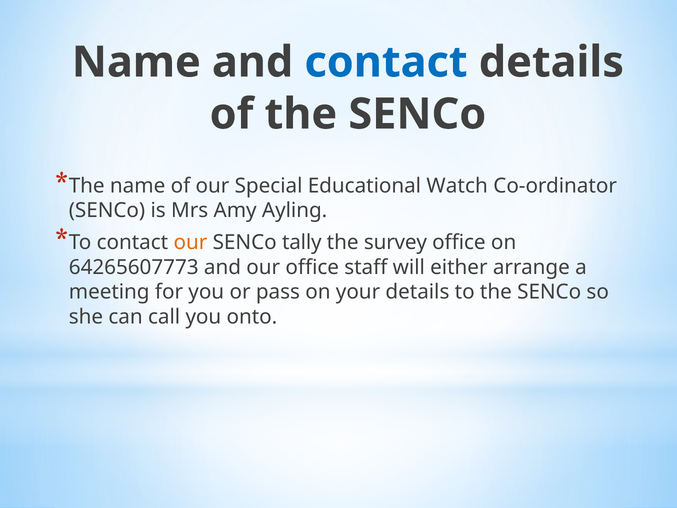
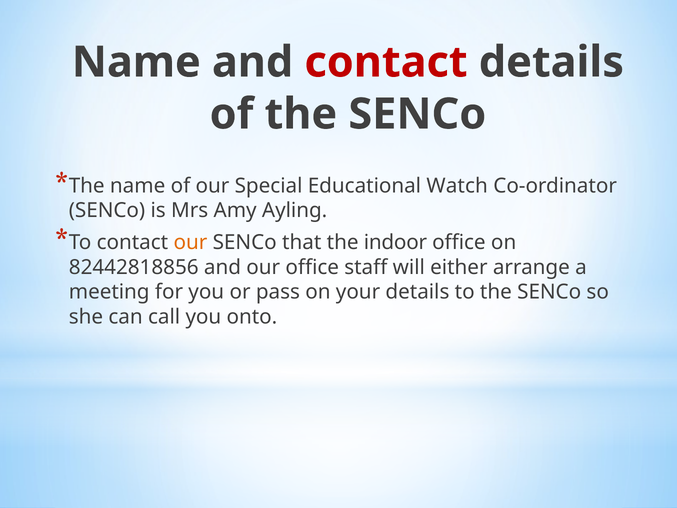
contact at (386, 62) colour: blue -> red
tally: tally -> that
survey: survey -> indoor
64265607773: 64265607773 -> 82442818856
